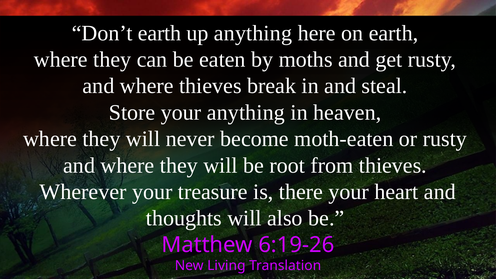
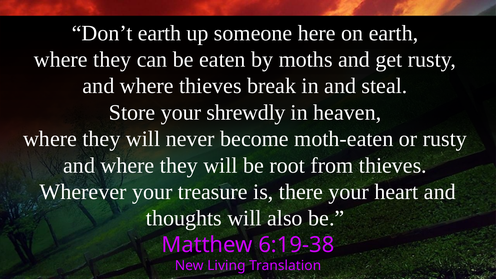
up anything: anything -> someone
your anything: anything -> shrewdly
6:19-26: 6:19-26 -> 6:19-38
